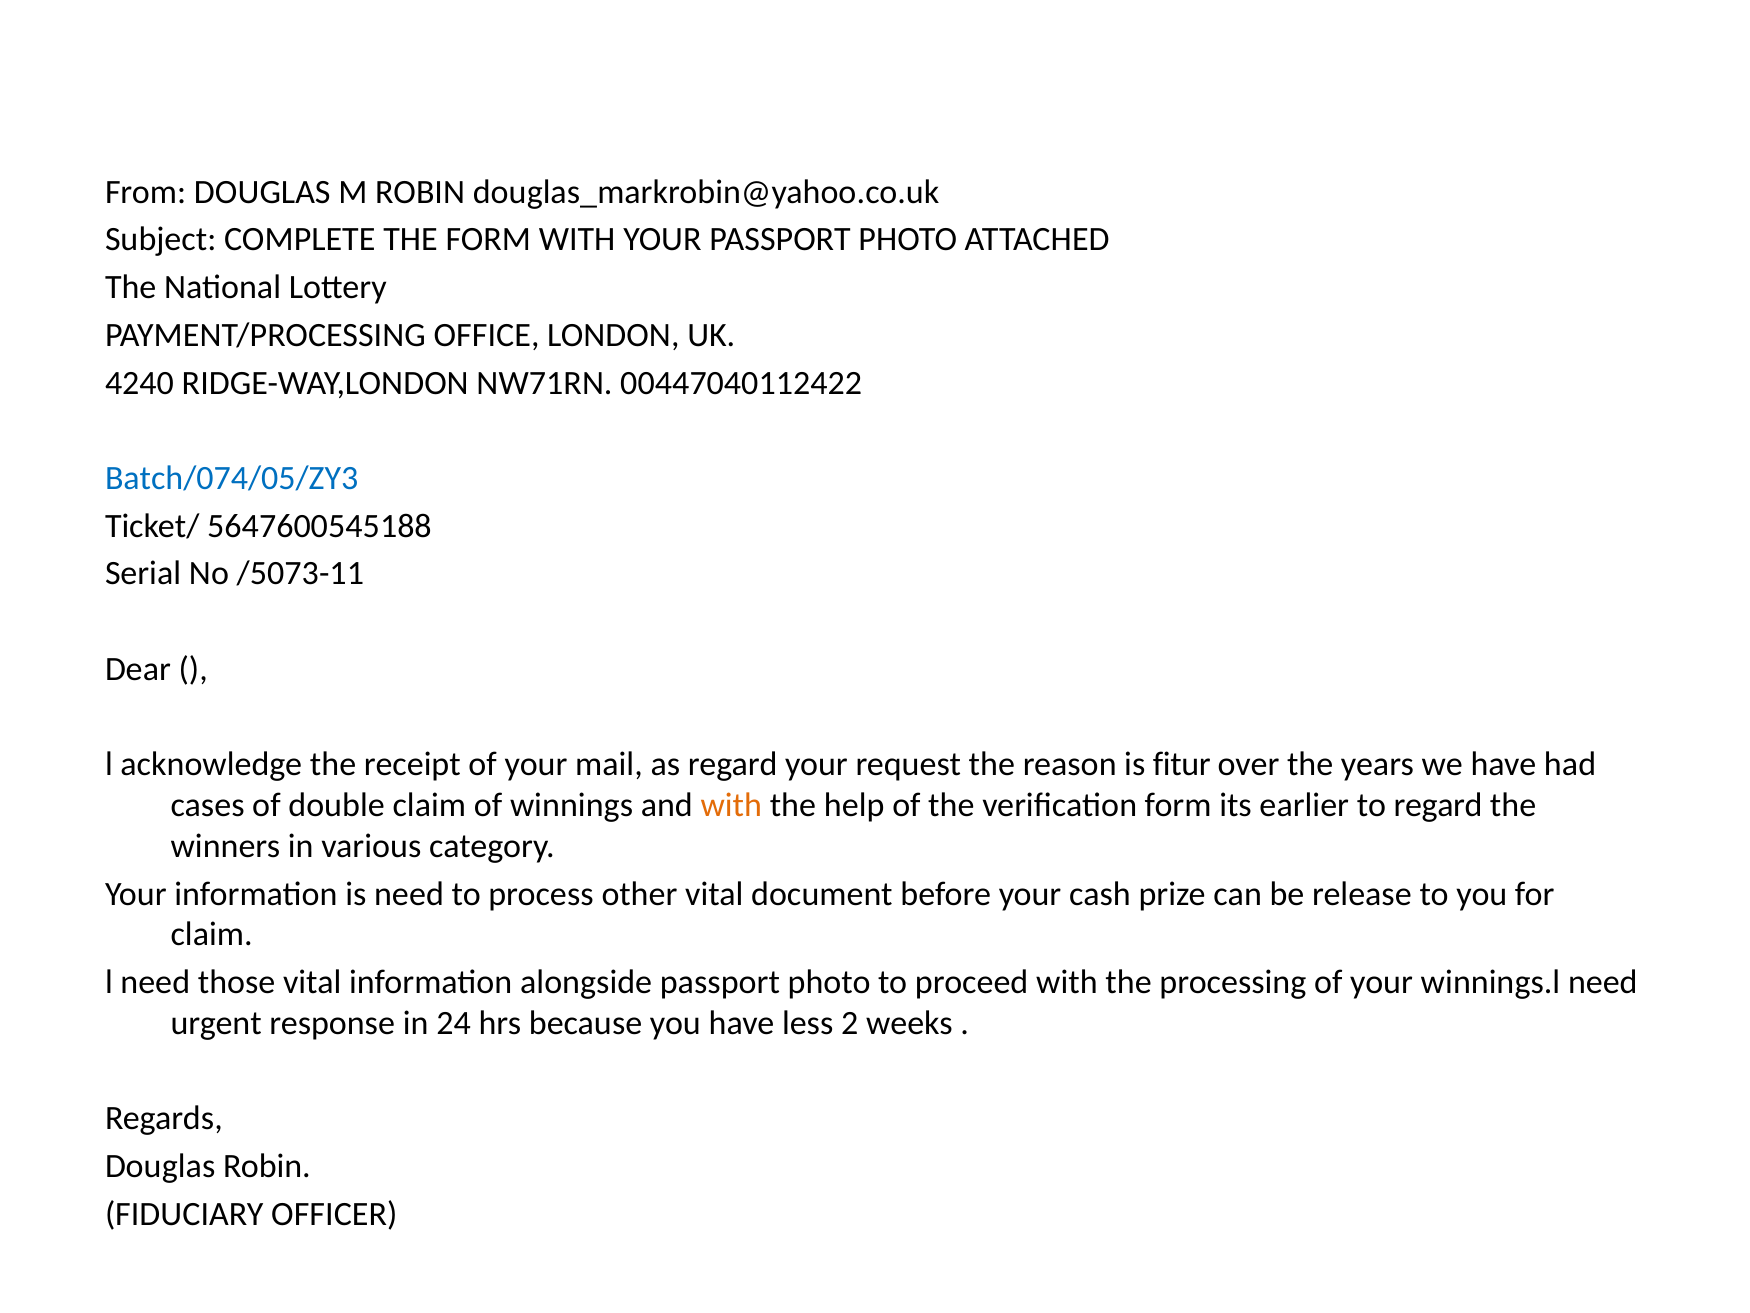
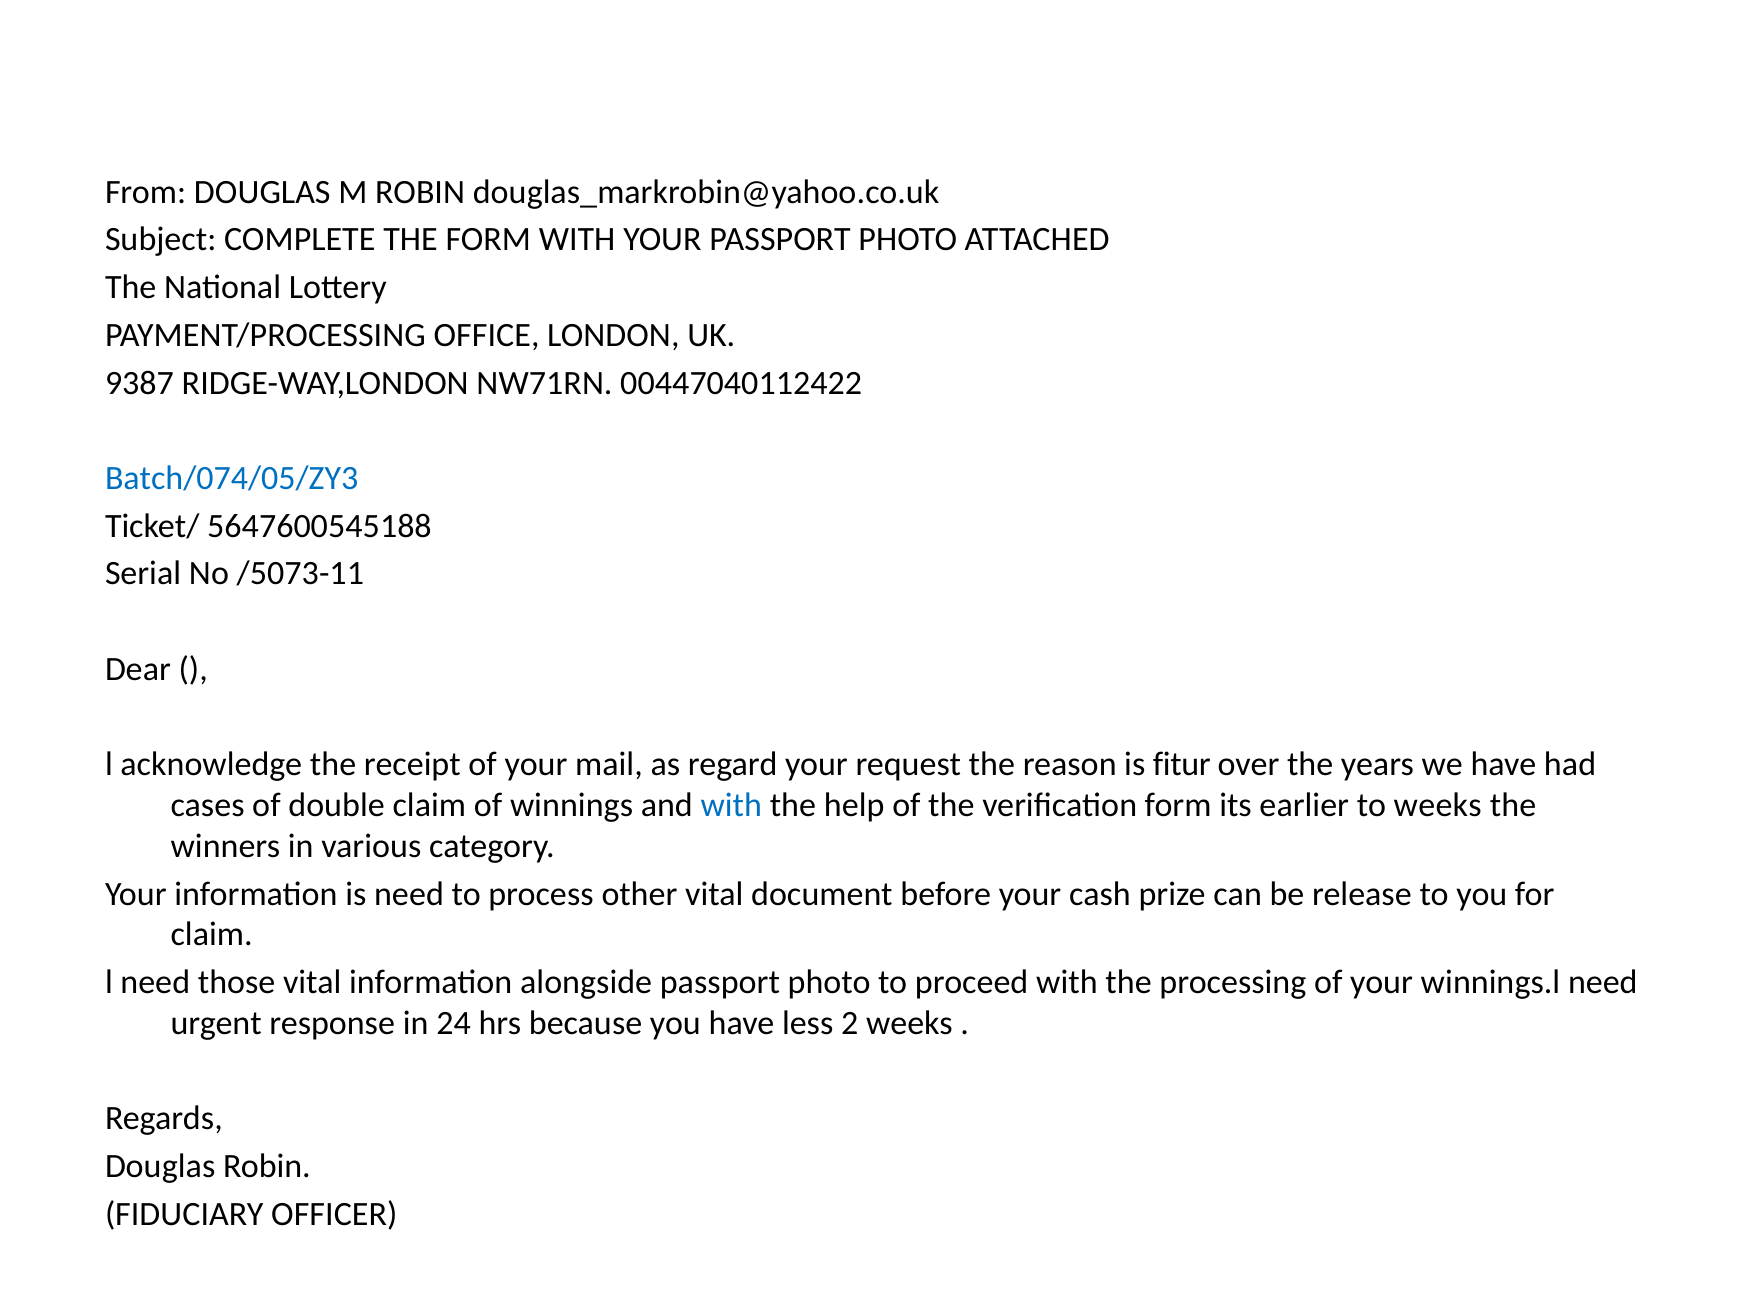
4240: 4240 -> 9387
with at (731, 805) colour: orange -> blue
to regard: regard -> weeks
